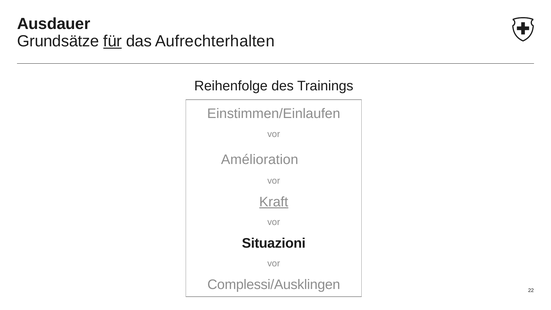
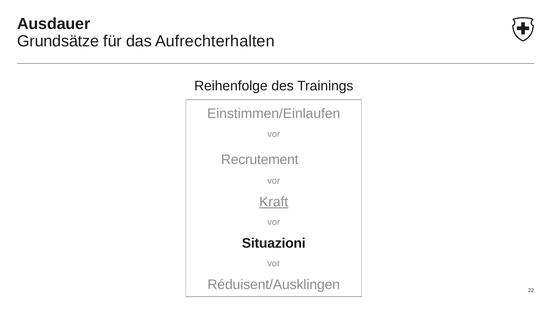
für underline: present -> none
Amélioration: Amélioration -> Recrutement
Complessi/Ausklingen: Complessi/Ausklingen -> Réduisent/Ausklingen
